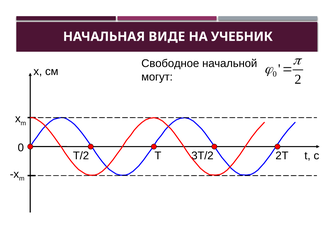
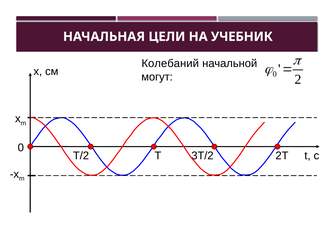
ВИДЕ: ВИДЕ -> ЦЕЛИ
Свободное: Свободное -> Колебаний
